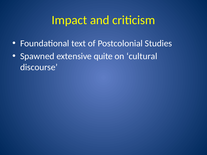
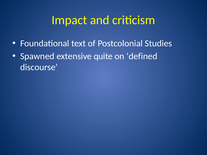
cultural: cultural -> defined
